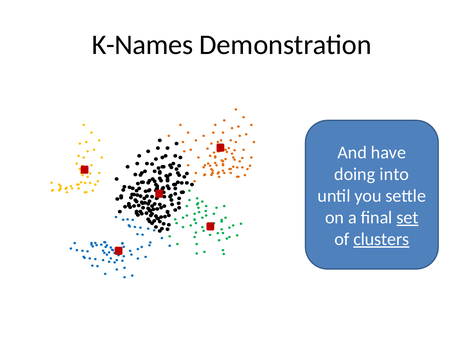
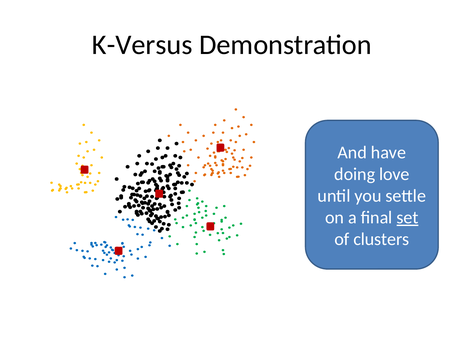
K-Names: K-Names -> K-Versus
into: into -> love
clusters underline: present -> none
